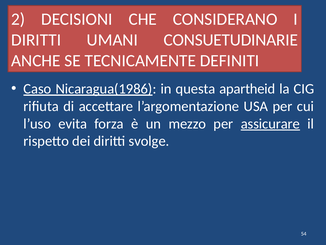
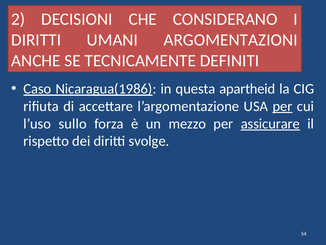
CONSUETUDINARIE: CONSUETUDINARIE -> ARGOMENTAZIONI
per at (282, 106) underline: none -> present
evita: evita -> sullo
